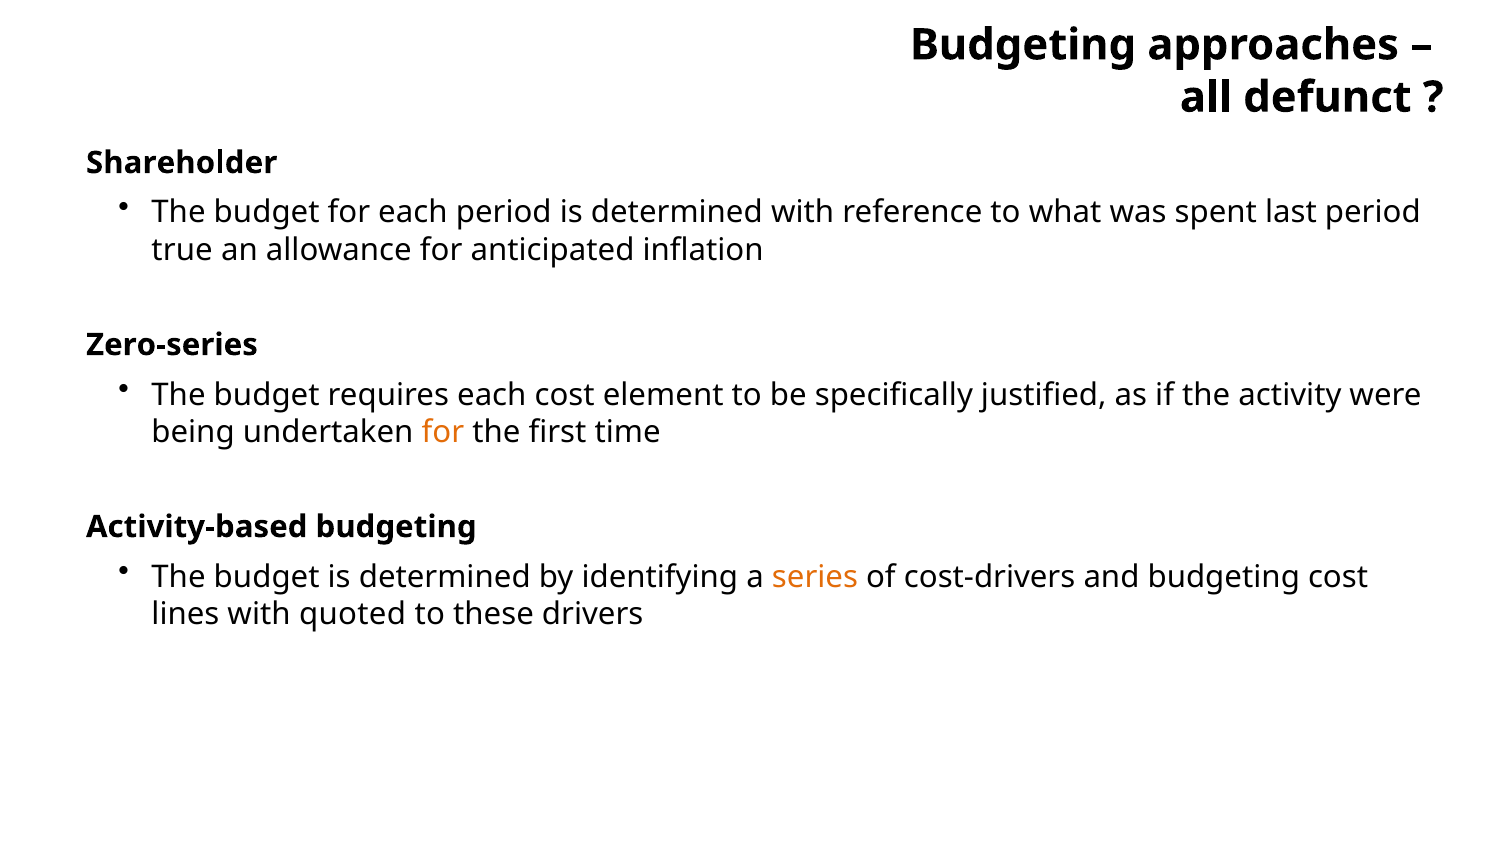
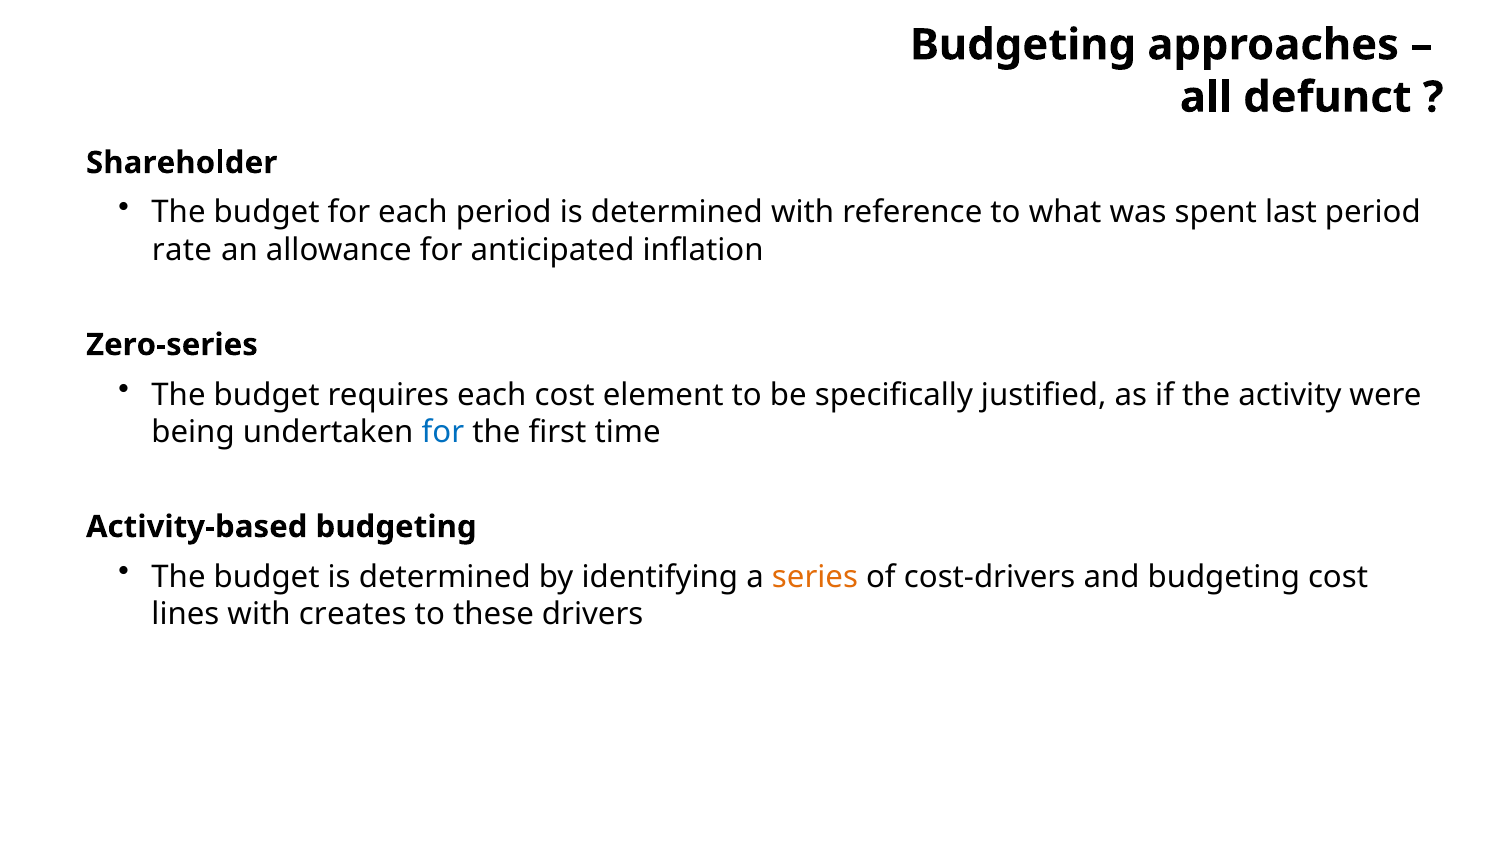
true: true -> rate
for at (443, 432) colour: orange -> blue
quoted: quoted -> creates
